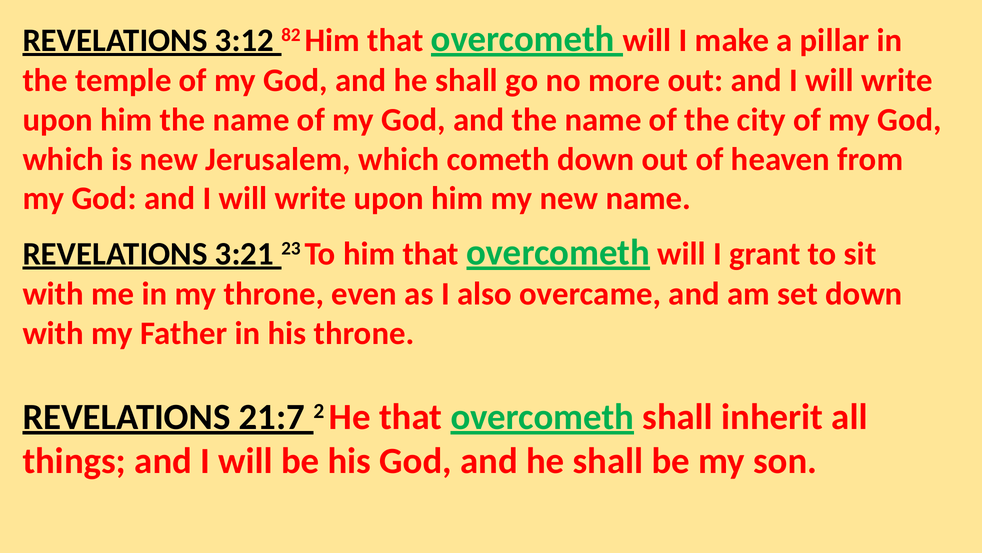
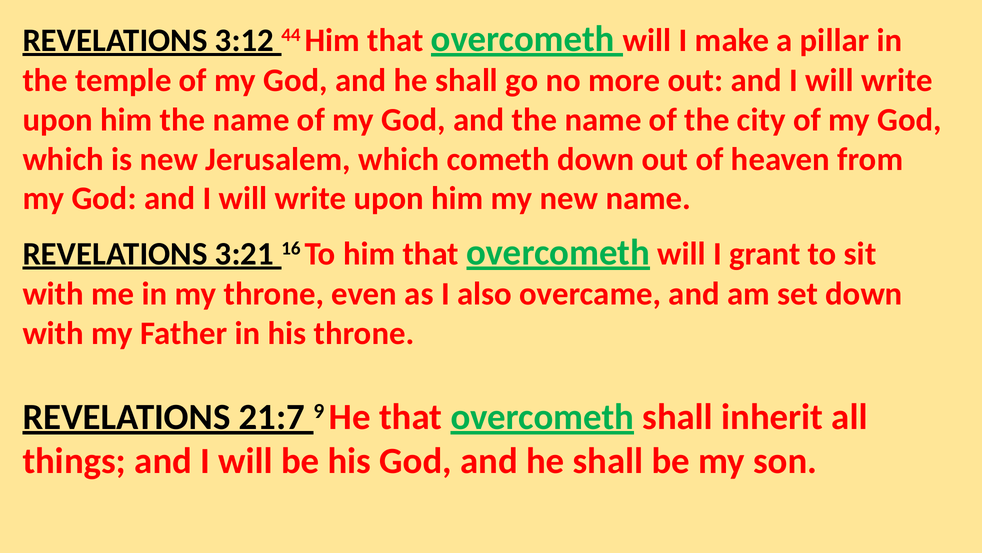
82: 82 -> 44
23: 23 -> 16
2: 2 -> 9
